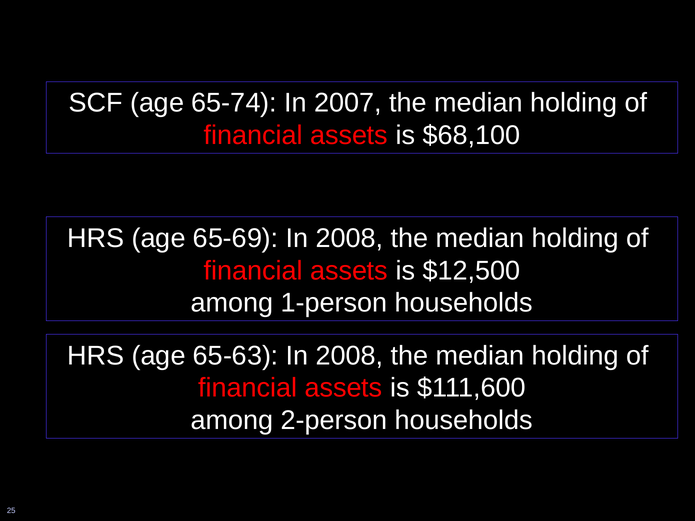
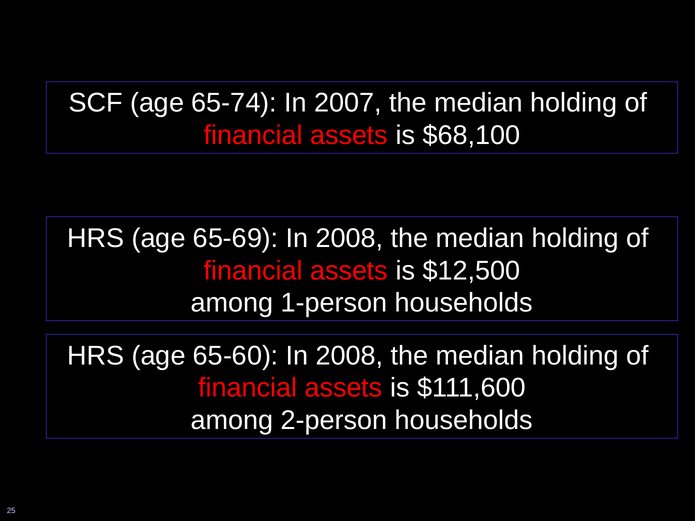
65-63: 65-63 -> 65-60
